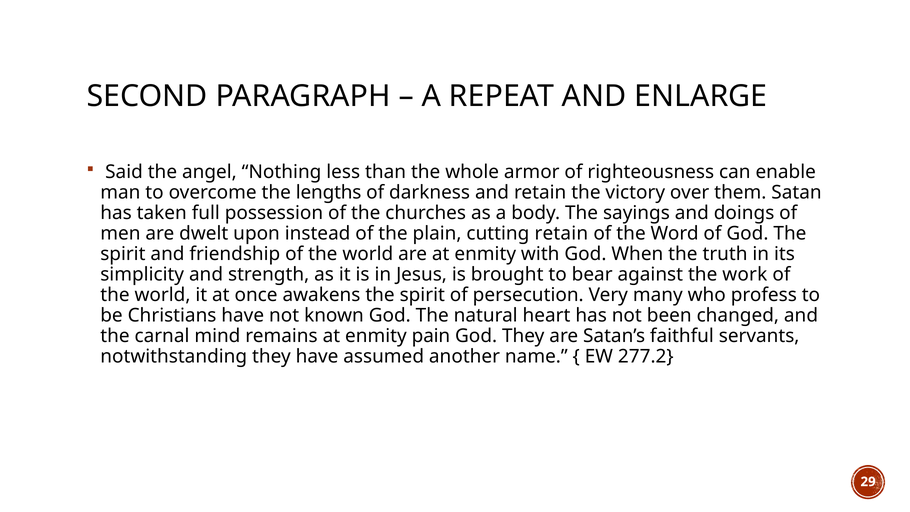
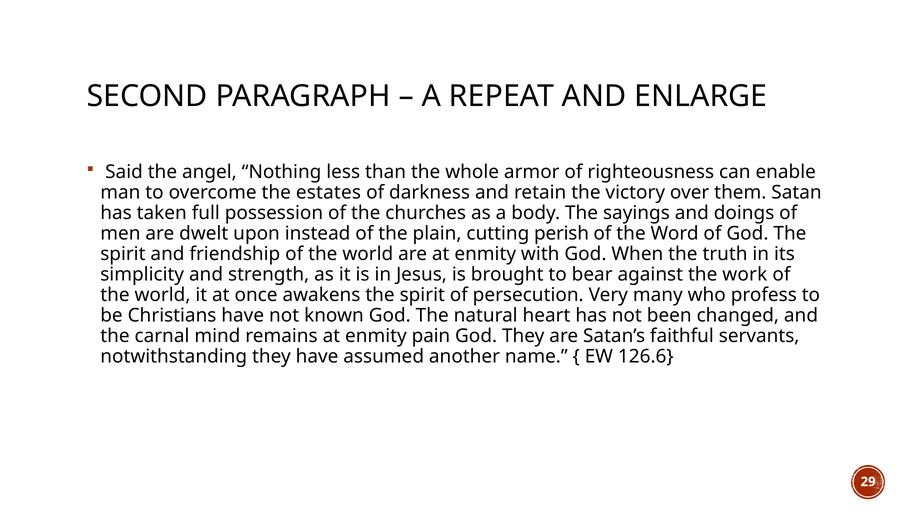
lengths: lengths -> estates
cutting retain: retain -> perish
277.2: 277.2 -> 126.6
